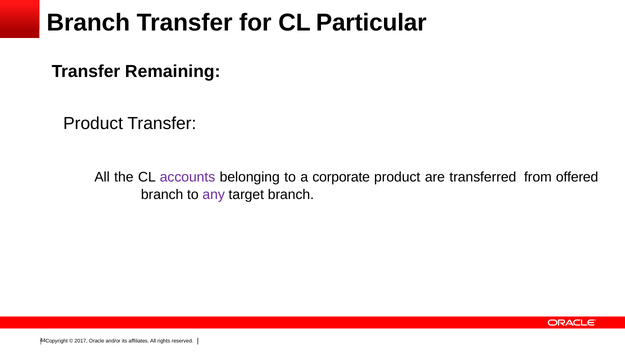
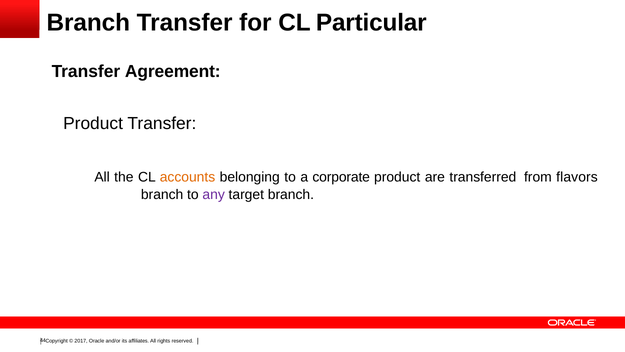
Remaining: Remaining -> Agreement
accounts colour: purple -> orange
offered: offered -> flavors
